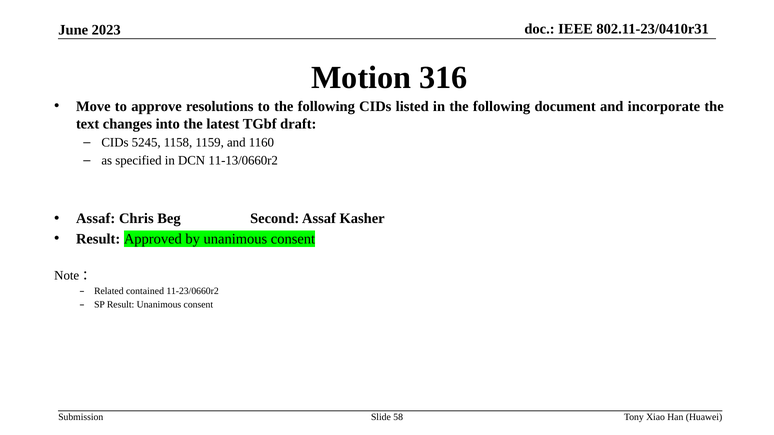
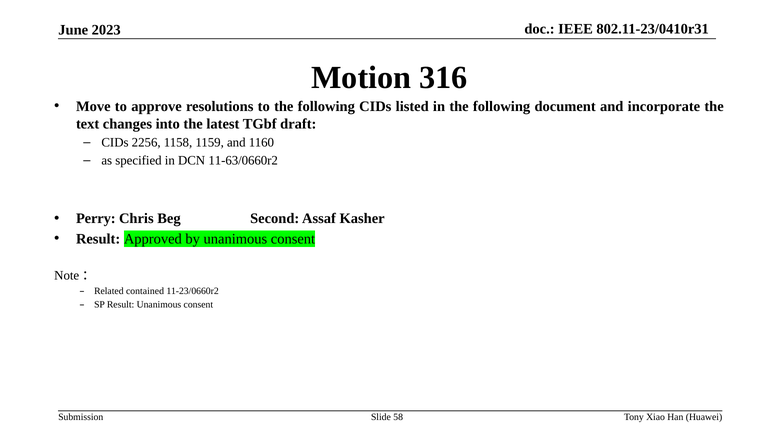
5245: 5245 -> 2256
11-13/0660r2: 11-13/0660r2 -> 11-63/0660r2
Assaf at (96, 219): Assaf -> Perry
